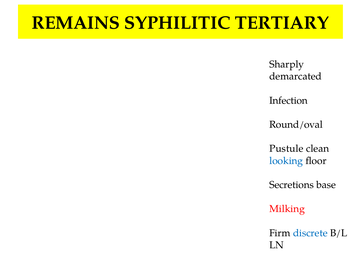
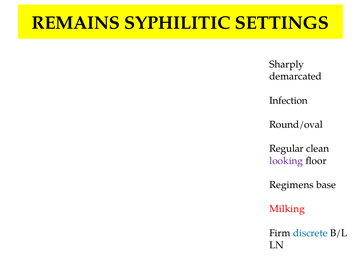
TERTIARY: TERTIARY -> SETTINGS
Pustule: Pustule -> Regular
looking colour: blue -> purple
Secretions: Secretions -> Regimens
